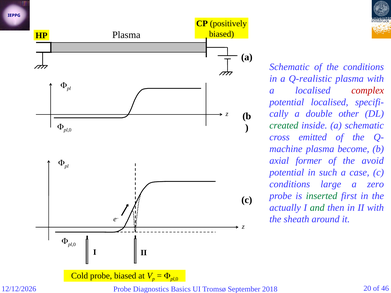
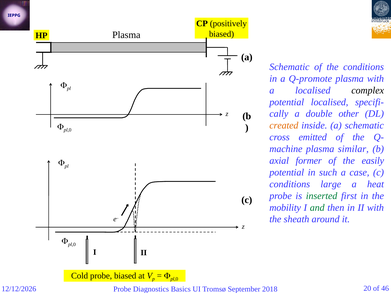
Q-realistic: Q-realistic -> Q-promote
complex colour: red -> black
created colour: green -> orange
become: become -> similar
avoid: avoid -> easily
zero: zero -> heat
actually: actually -> mobility
